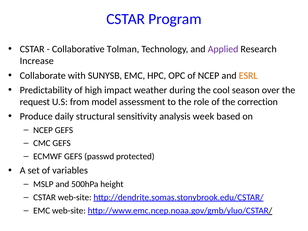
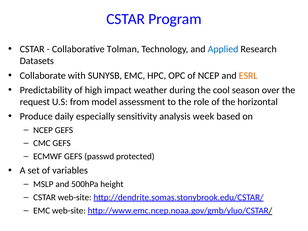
Applied colour: purple -> blue
Increase: Increase -> Datasets
correction: correction -> horizontal
structural: structural -> especially
